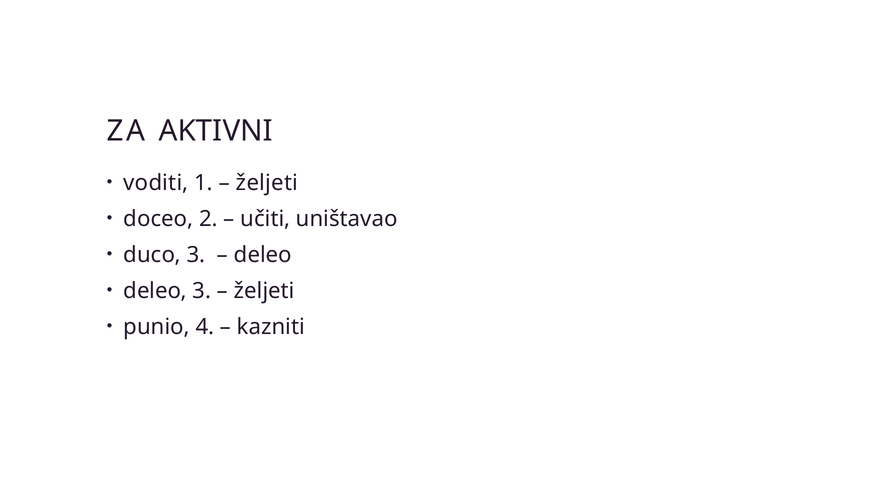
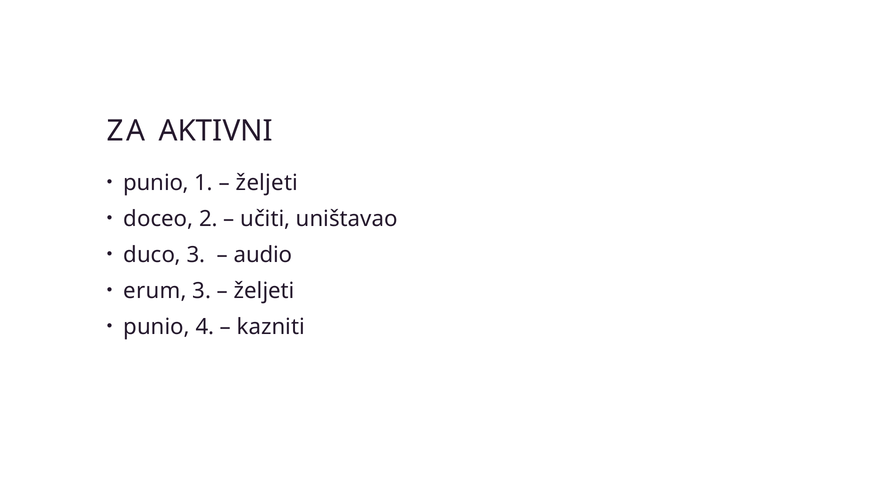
voditi at (156, 183): voditi -> punio
deleo at (263, 255): deleo -> audio
deleo at (155, 291): deleo -> erum
